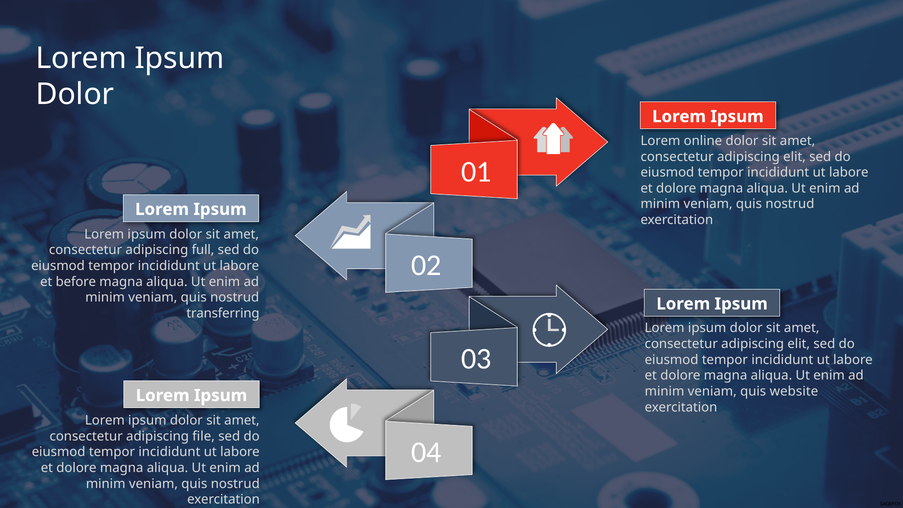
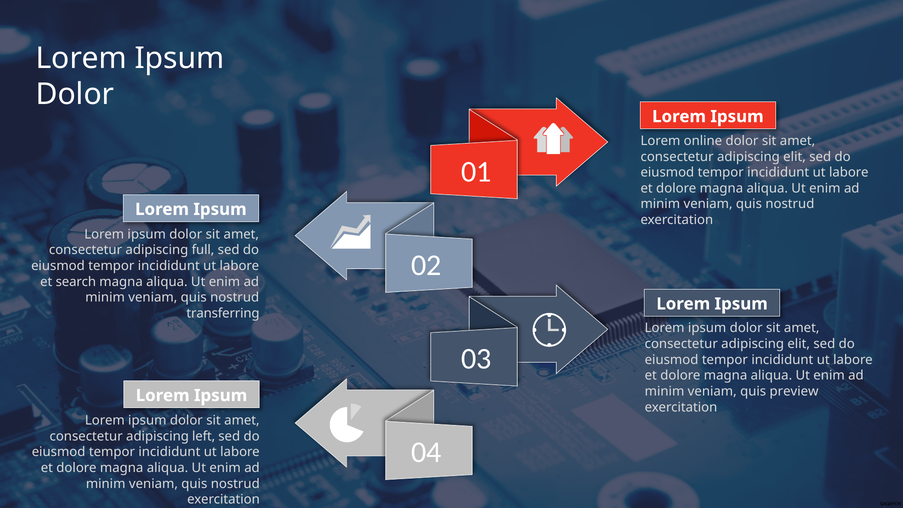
before: before -> search
website: website -> preview
file: file -> left
